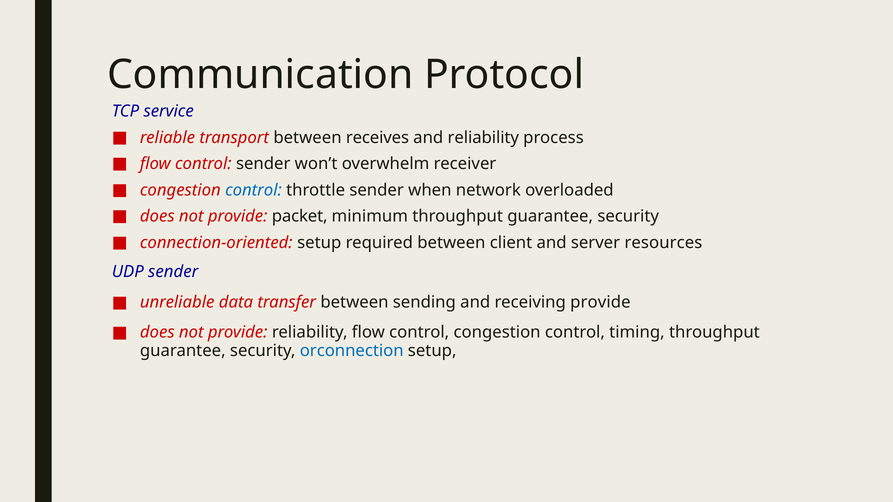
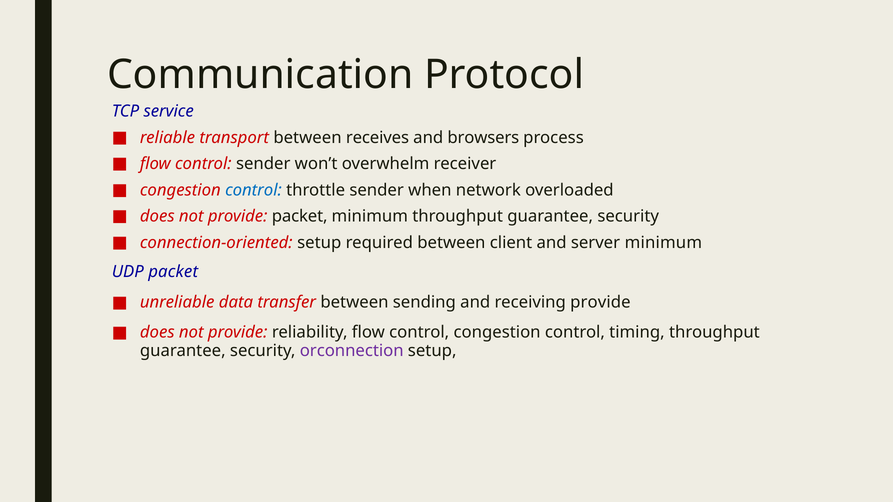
and reliability: reliability -> browsers
server resources: resources -> minimum
UDP sender: sender -> packet
orconnection colour: blue -> purple
